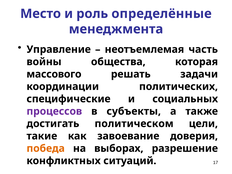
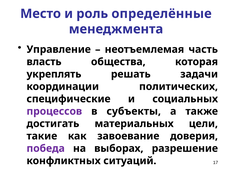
войны: войны -> власть
массового: массового -> укреплять
политическом: политическом -> материальных
победа colour: orange -> purple
